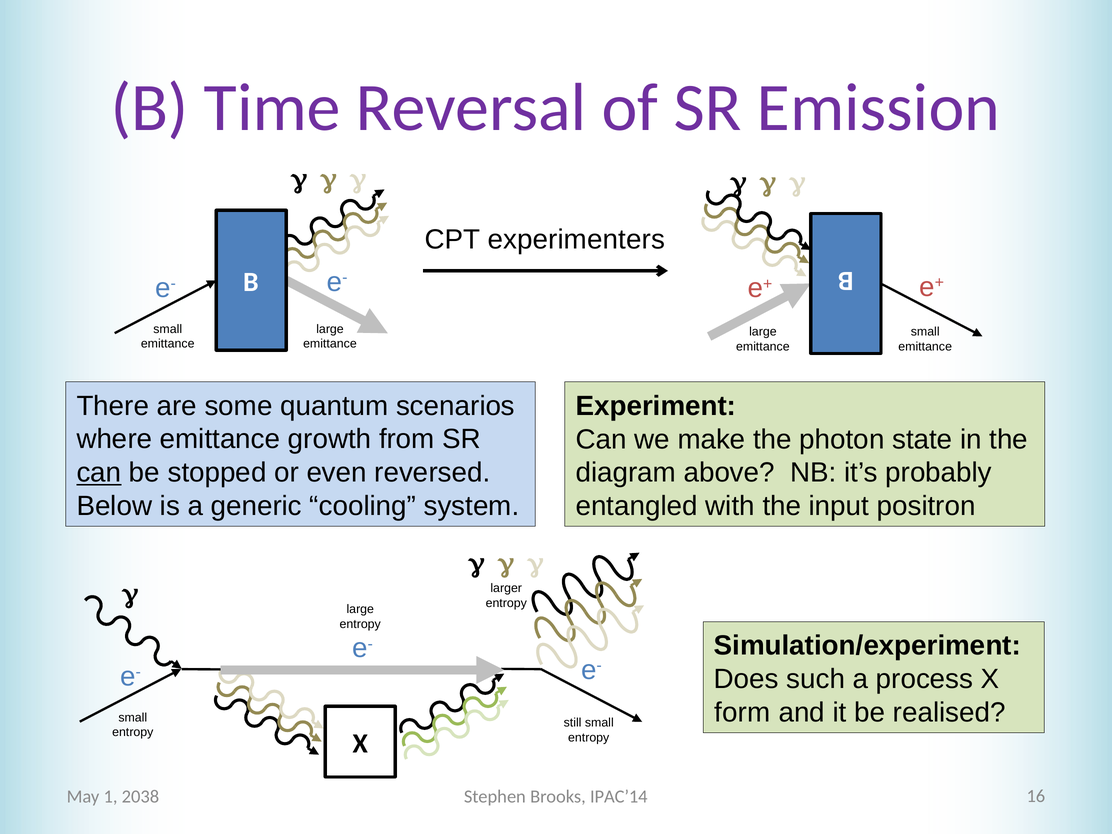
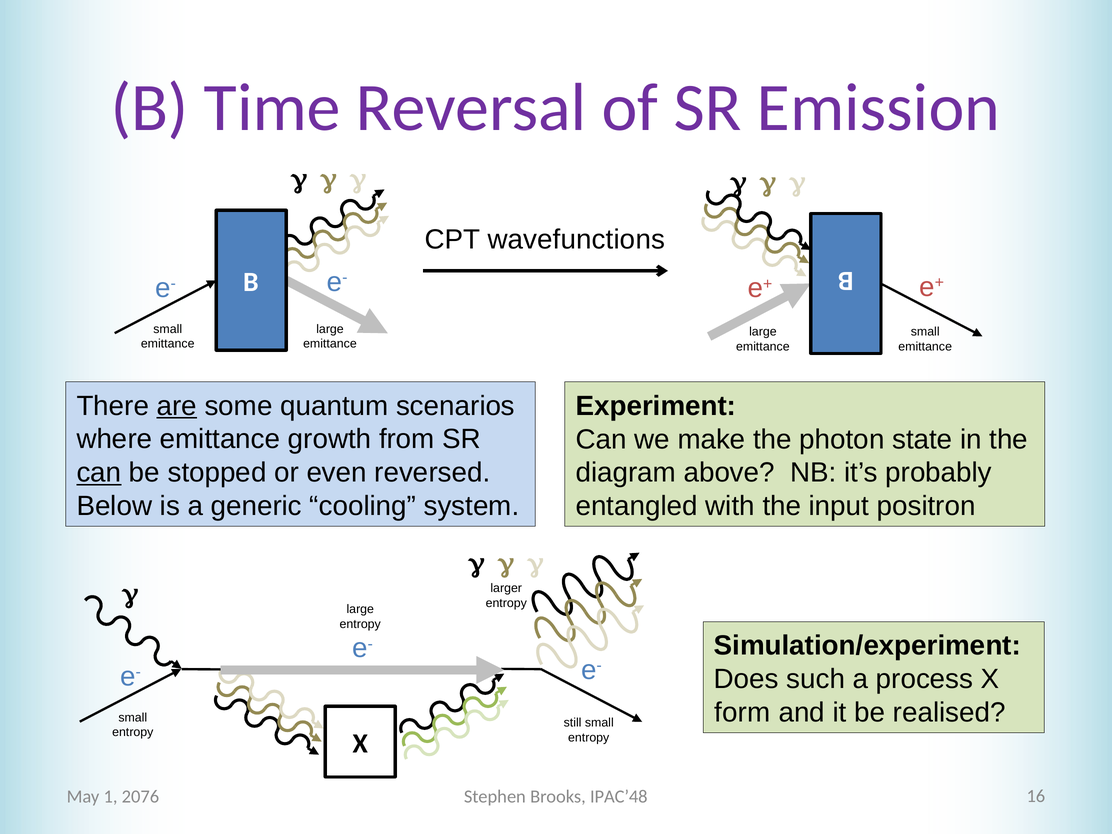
experimenters: experimenters -> wavefunctions
are underline: none -> present
2038: 2038 -> 2076
IPAC’14: IPAC’14 -> IPAC’48
